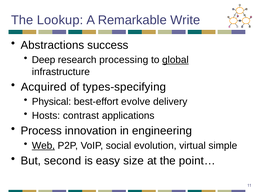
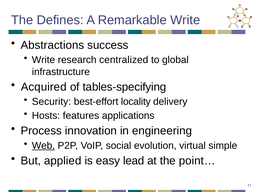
Lookup: Lookup -> Defines
Deep at (44, 60): Deep -> Write
processing: processing -> centralized
global underline: present -> none
types-specifying: types-specifying -> tables-specifying
Physical: Physical -> Security
evolve: evolve -> locality
contrast: contrast -> features
second: second -> applied
size: size -> lead
